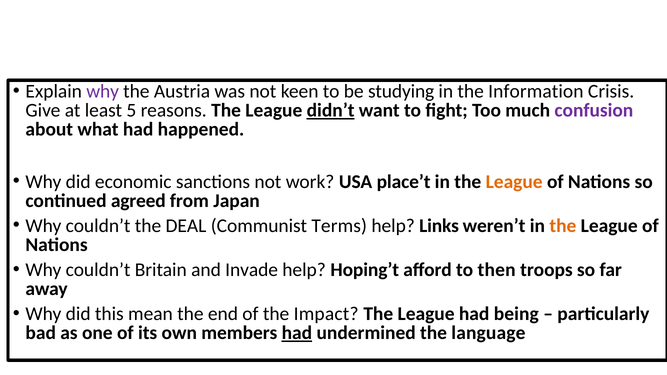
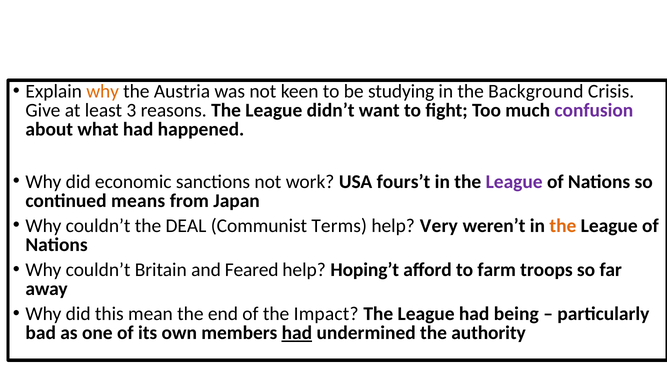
why at (103, 92) colour: purple -> orange
Information: Information -> Background
5: 5 -> 3
didn’t underline: present -> none
place’t: place’t -> fours’t
League at (514, 182) colour: orange -> purple
agreed: agreed -> means
Links: Links -> Very
Invade: Invade -> Feared
then: then -> farm
language: language -> authority
